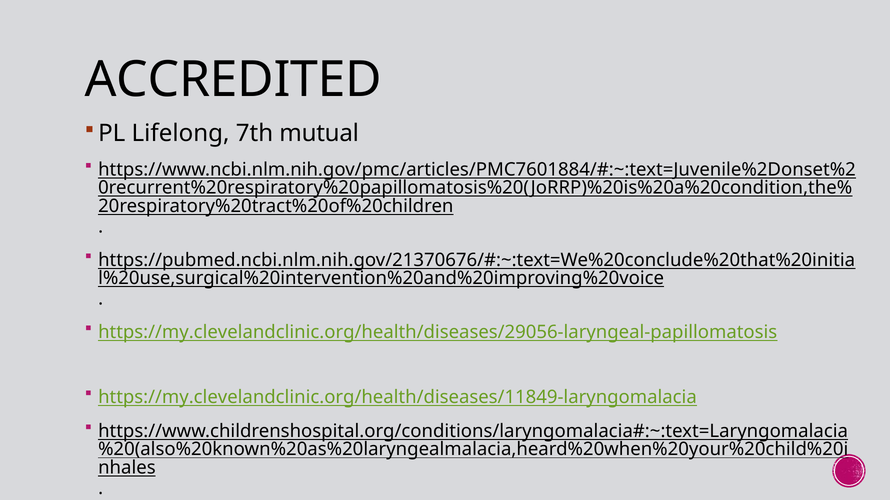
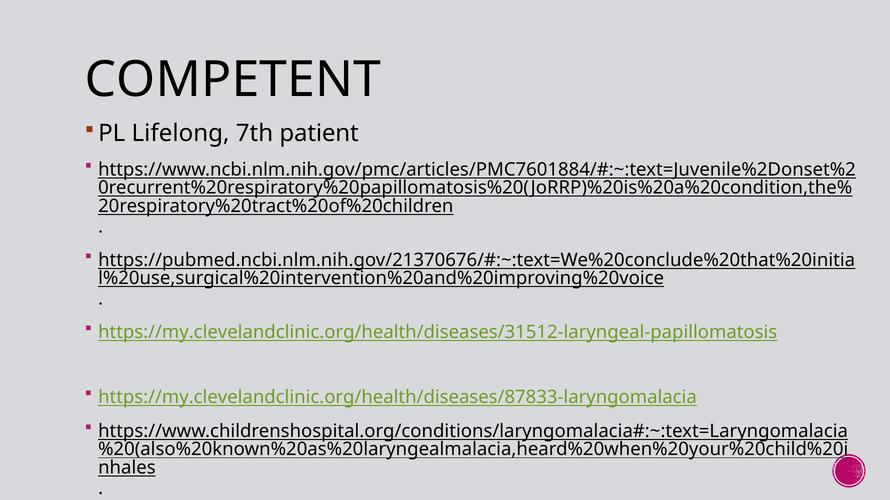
ACCREDITED: ACCREDITED -> COMPETENT
mutual: mutual -> patient
https://my.clevelandclinic.org/health/diseases/29056-laryngeal-papillomatosis: https://my.clevelandclinic.org/health/diseases/29056-laryngeal-papillomatosis -> https://my.clevelandclinic.org/health/diseases/31512-laryngeal-papillomatosis
https://my.clevelandclinic.org/health/diseases/11849-laryngomalacia: https://my.clevelandclinic.org/health/diseases/11849-laryngomalacia -> https://my.clevelandclinic.org/health/diseases/87833-laryngomalacia
